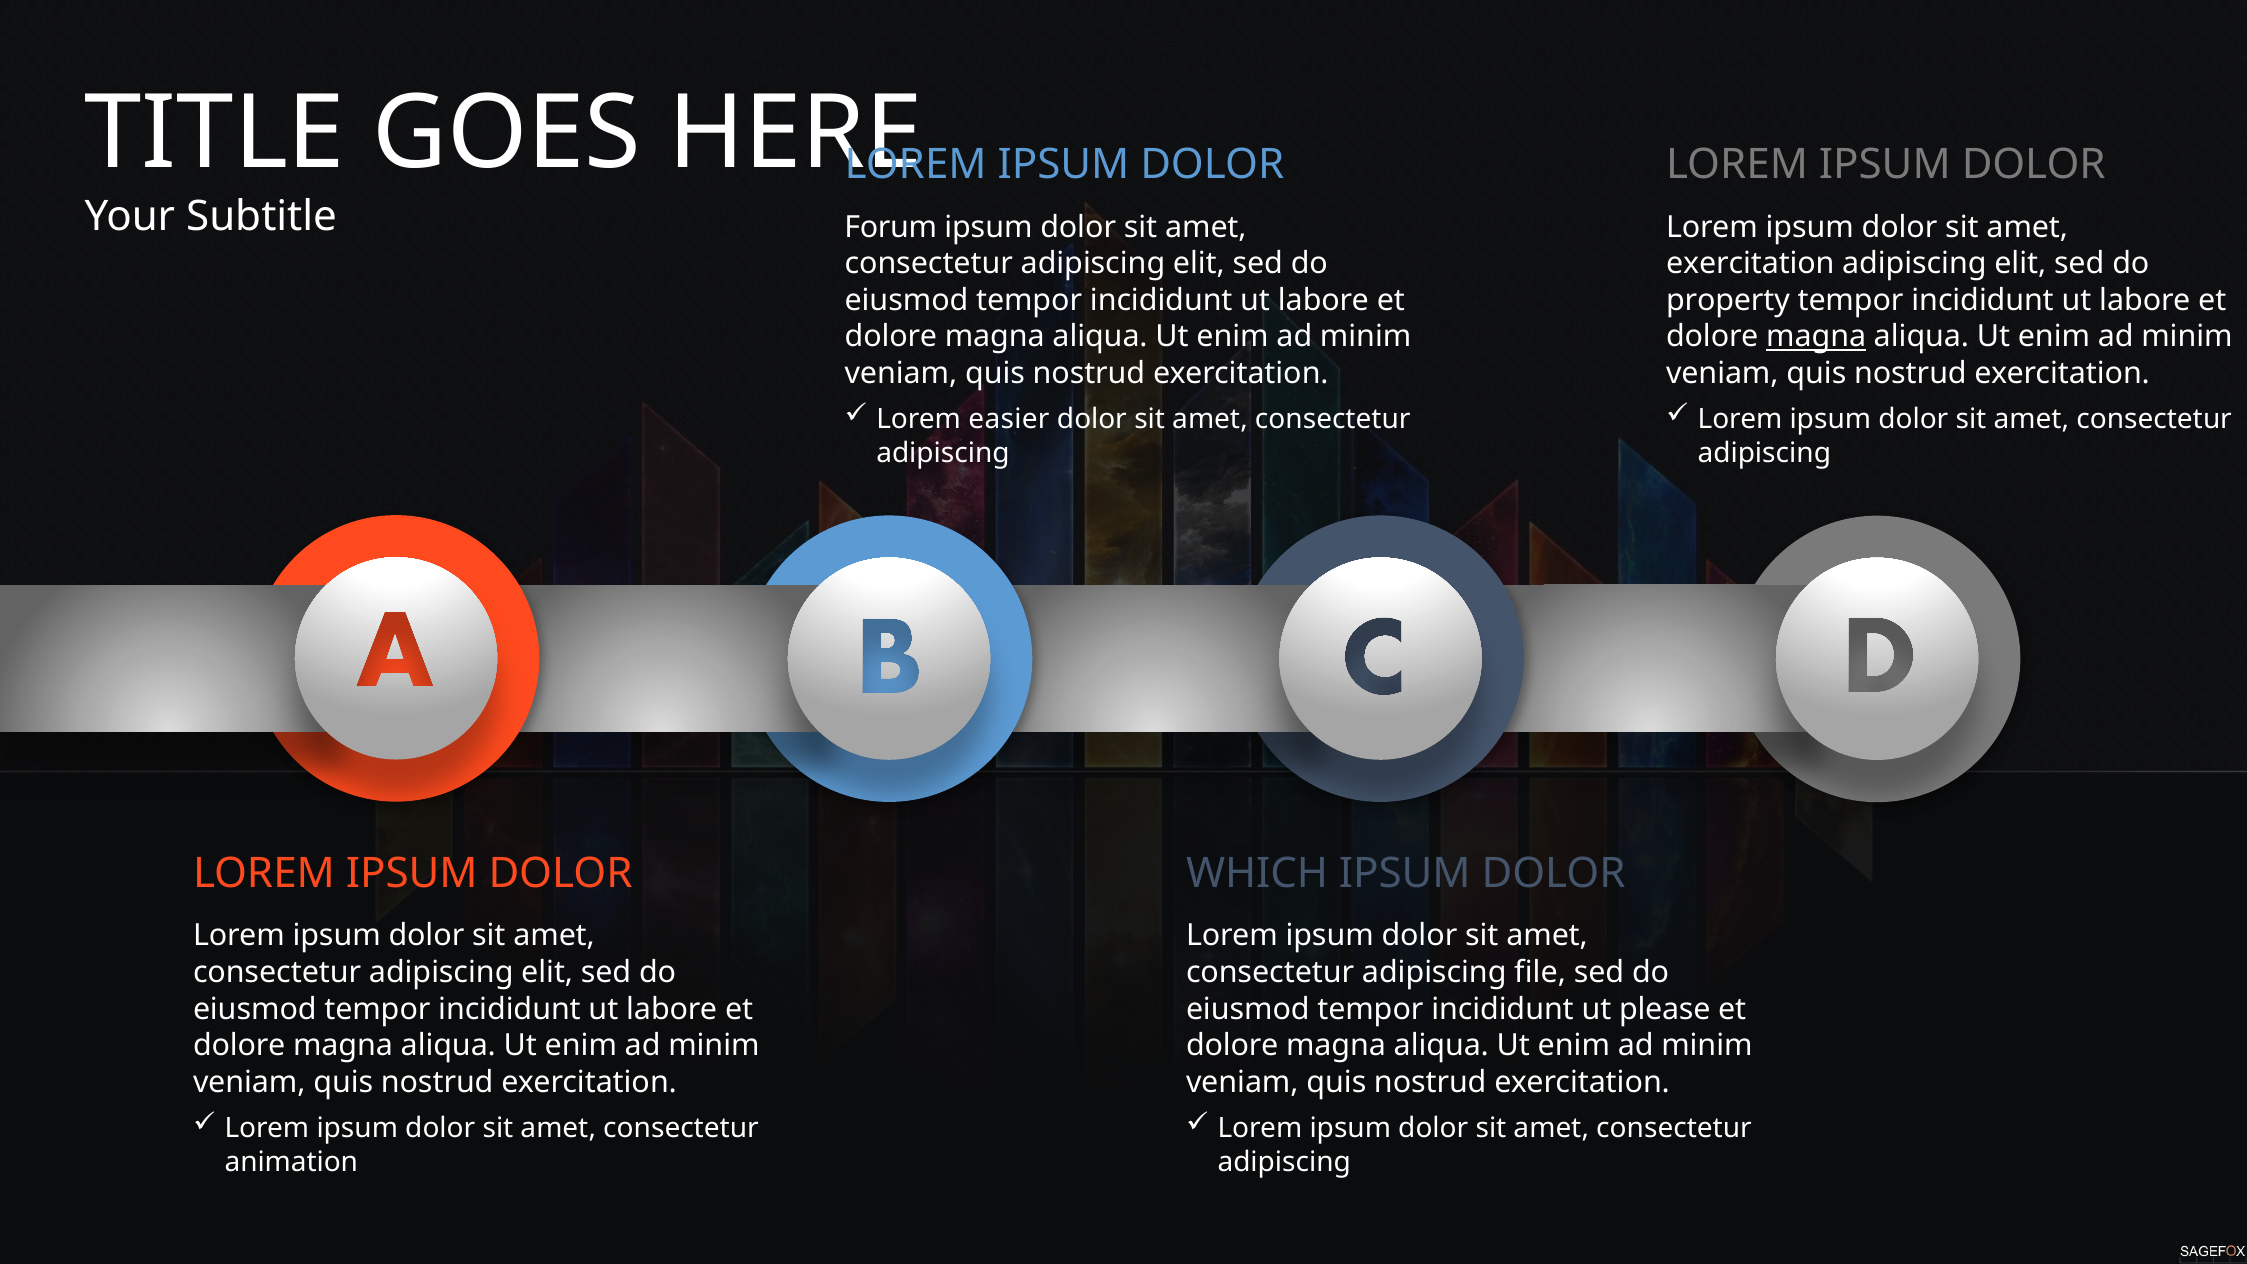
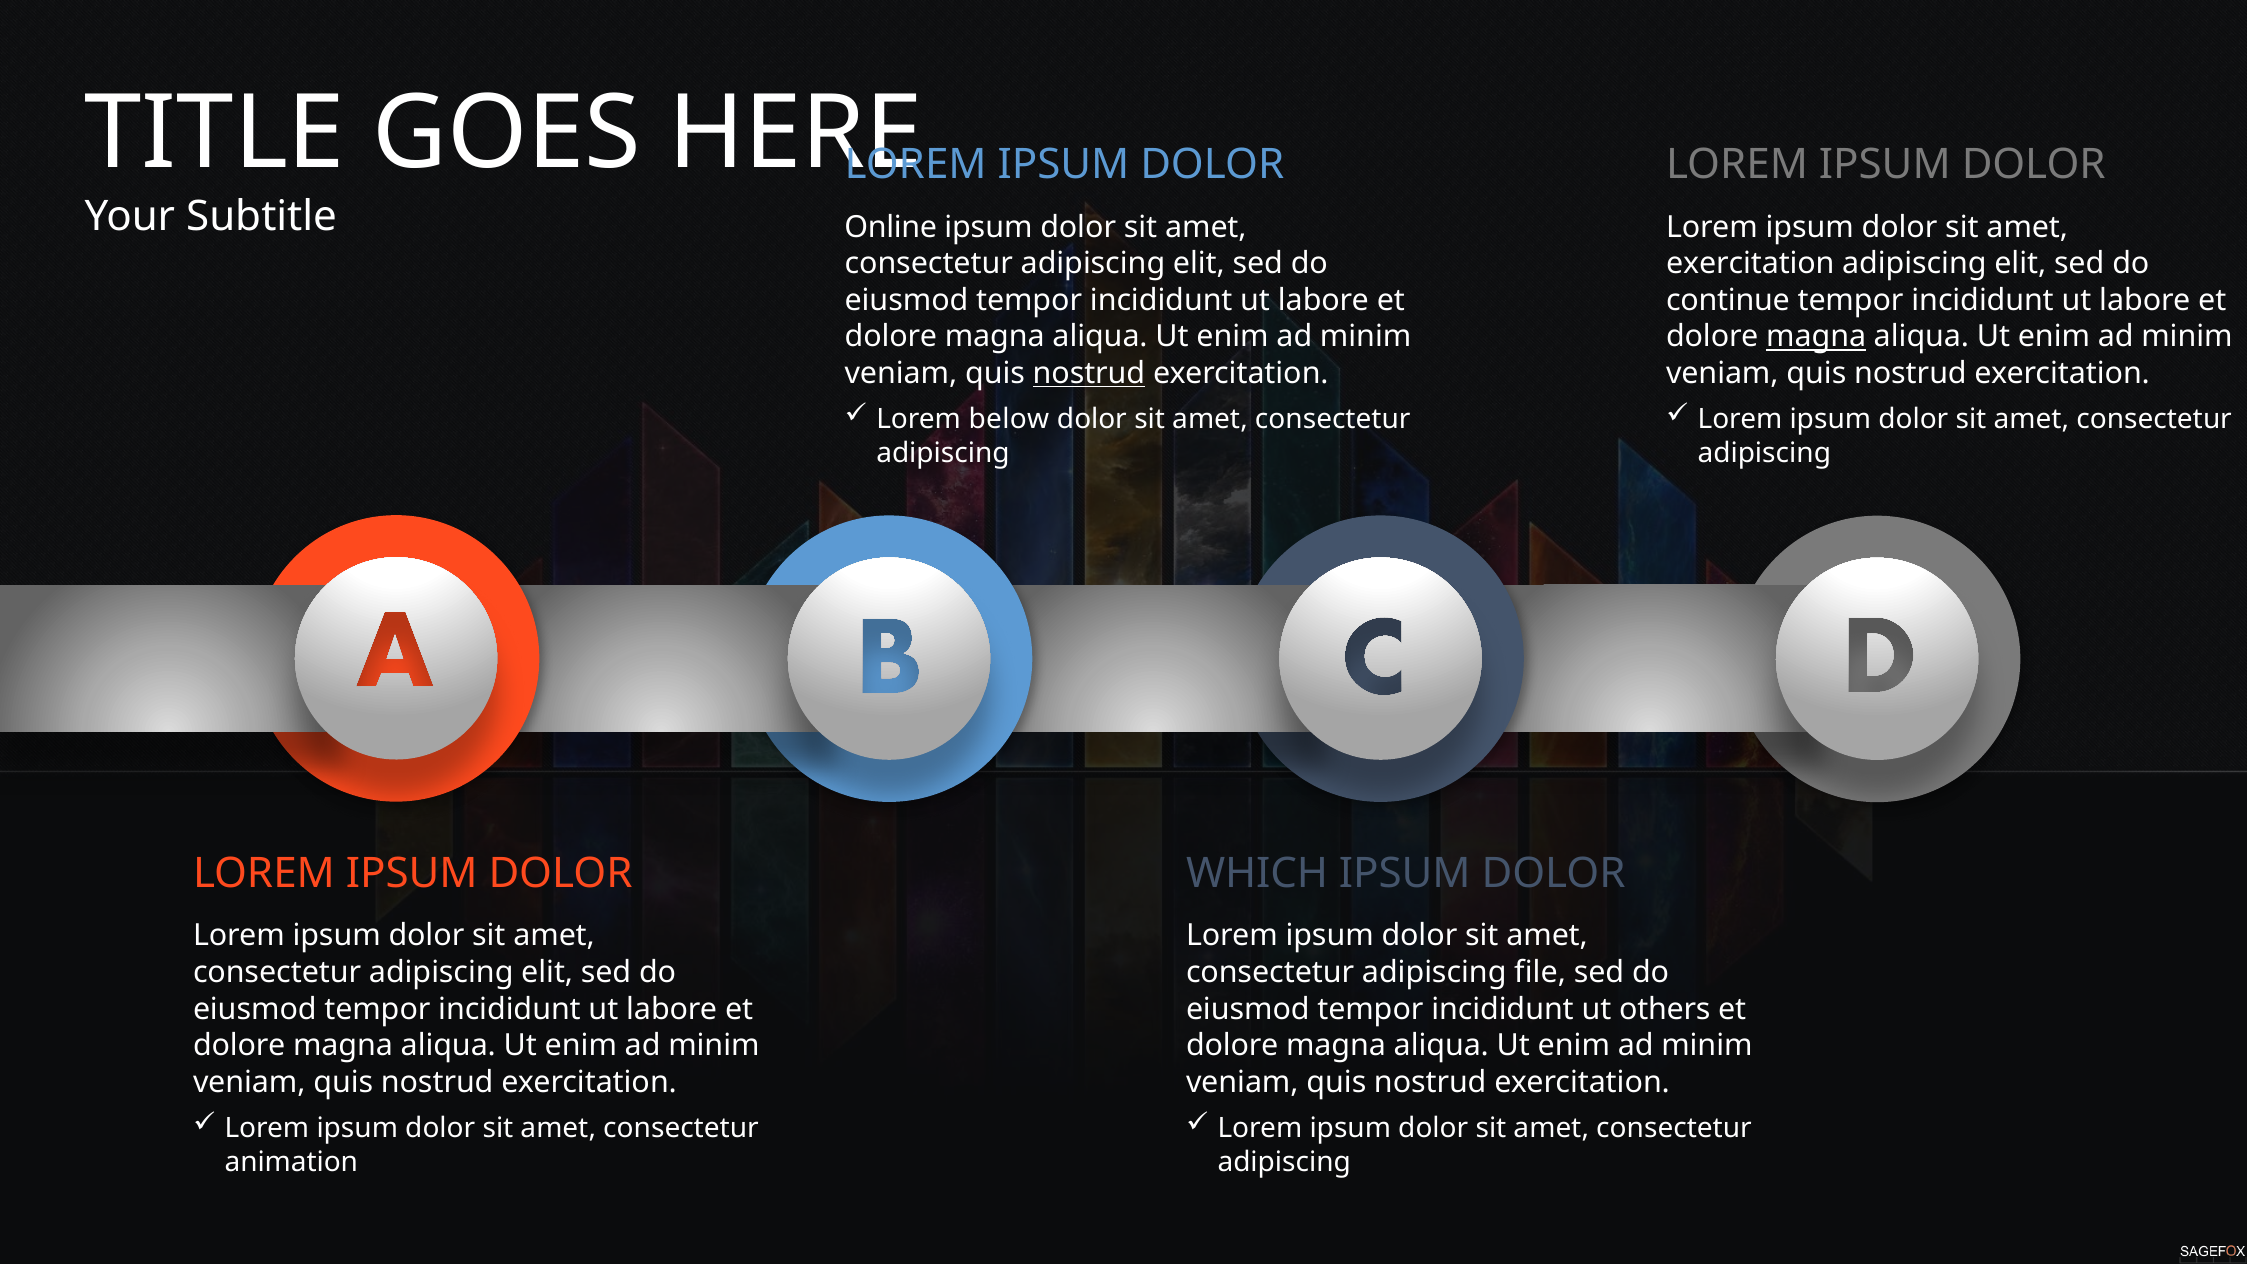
Forum: Forum -> Online
property: property -> continue
nostrud at (1089, 373) underline: none -> present
easier: easier -> below
please: please -> others
